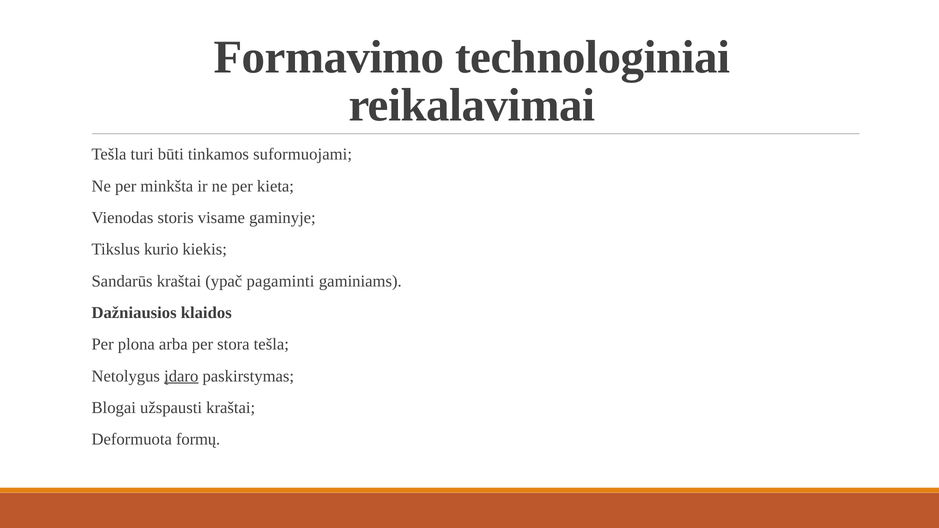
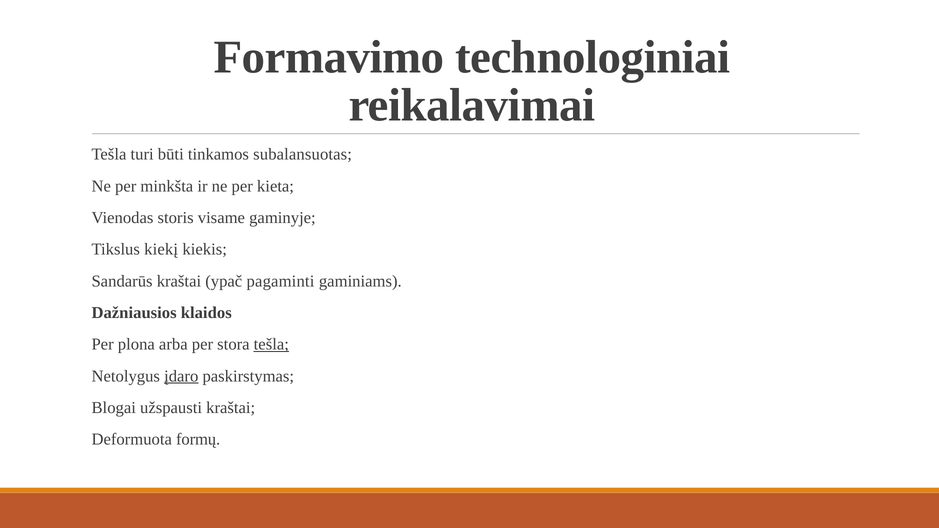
suformuojami: suformuojami -> subalansuotas
kurio: kurio -> kiekį
tešla at (271, 345) underline: none -> present
